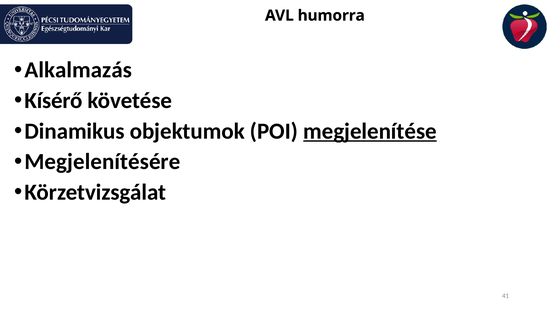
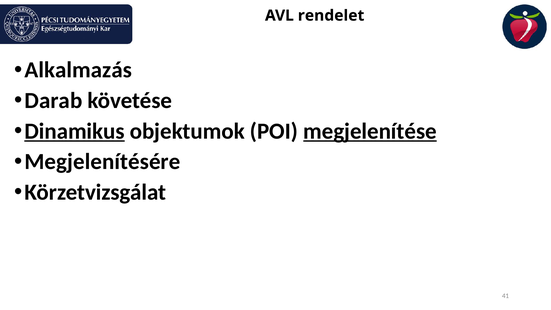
humorra: humorra -> rendelet
Kísérő: Kísérő -> Darab
Dinamikus underline: none -> present
